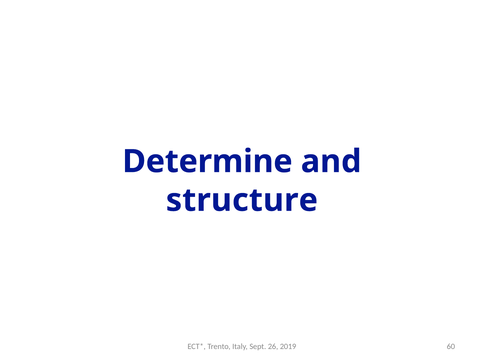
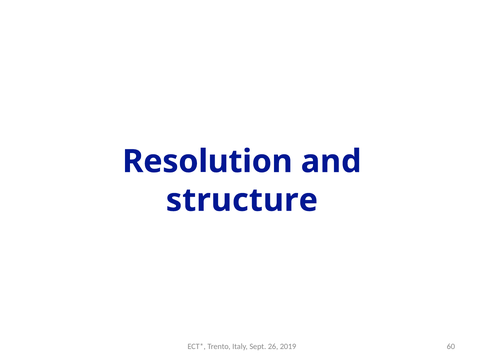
Determine: Determine -> Resolution
